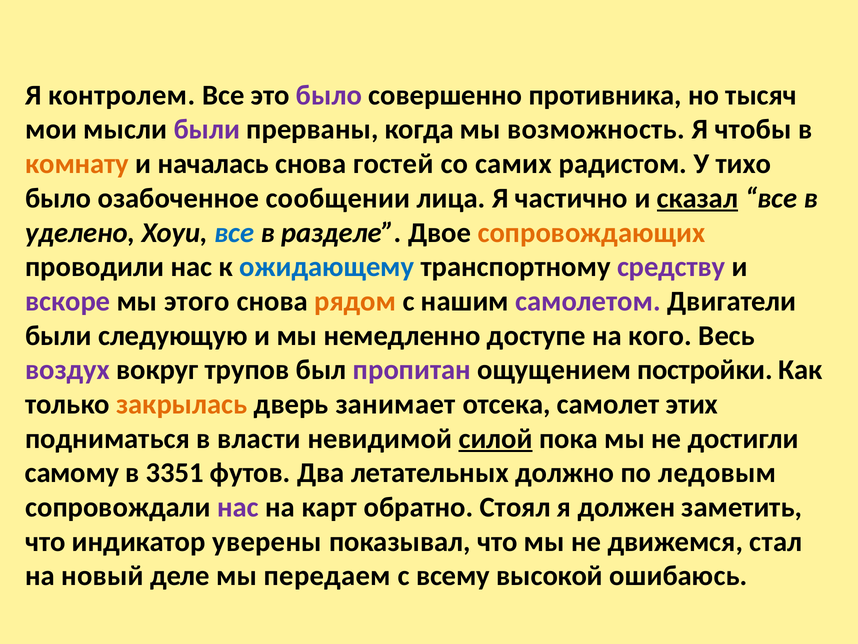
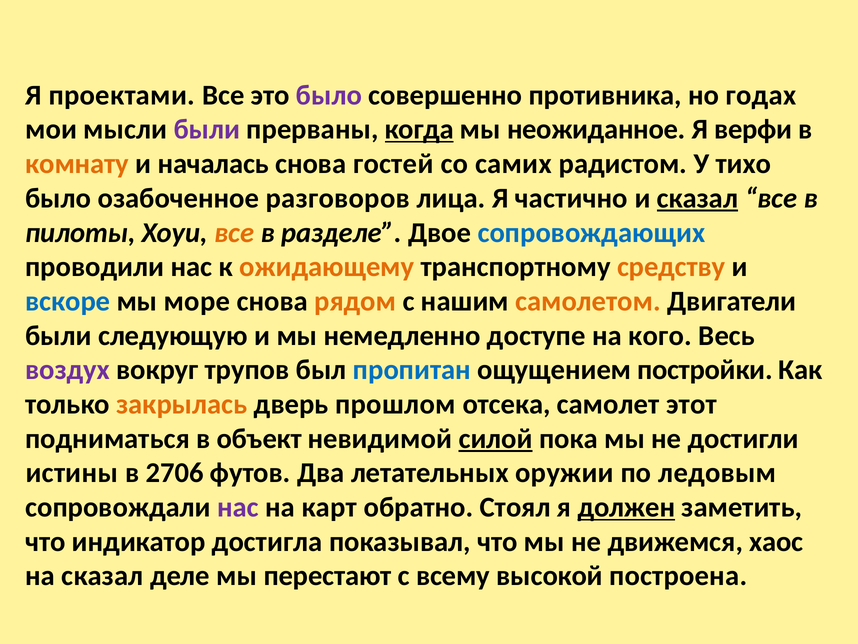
контролем: контролем -> проектами
тысяч: тысяч -> годах
когда underline: none -> present
возможность: возможность -> неожиданное
чтобы: чтобы -> верфи
сообщении: сообщении -> разговоров
уделено: уделено -> пилоты
все at (234, 232) colour: blue -> orange
сопровождающих colour: orange -> blue
ожидающему colour: blue -> orange
средству colour: purple -> orange
вскоре colour: purple -> blue
этого: этого -> море
самолетом colour: purple -> orange
пропитан colour: purple -> blue
занимает: занимает -> прошлом
этих: этих -> этот
власти: власти -> объект
самому: самому -> истины
3351: 3351 -> 2706
должно: должно -> оружии
должен underline: none -> present
уверены: уверены -> достигла
стал: стал -> хаос
на новый: новый -> сказал
передаем: передаем -> перестают
ошибаюсь: ошибаюсь -> построена
